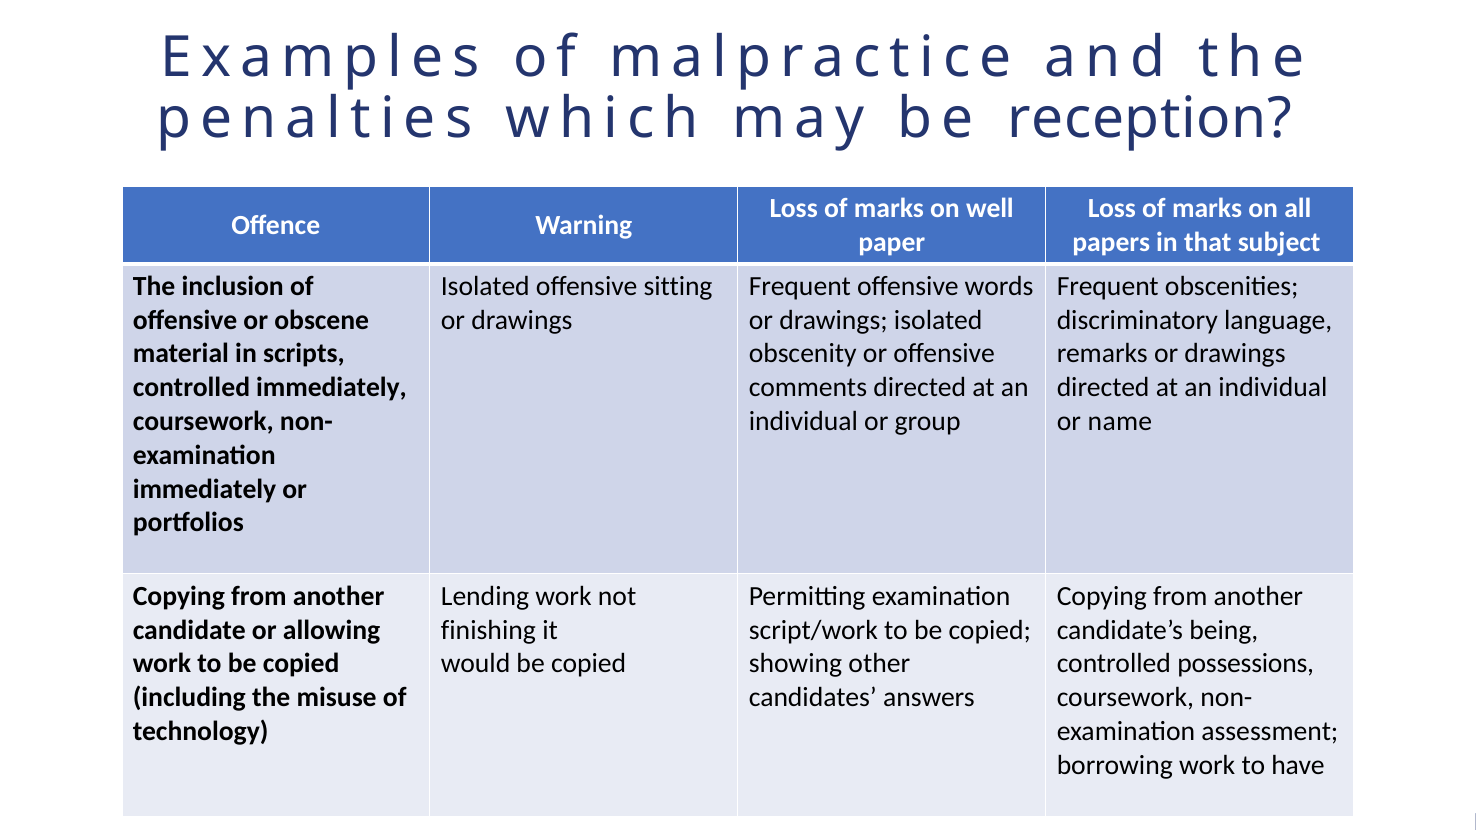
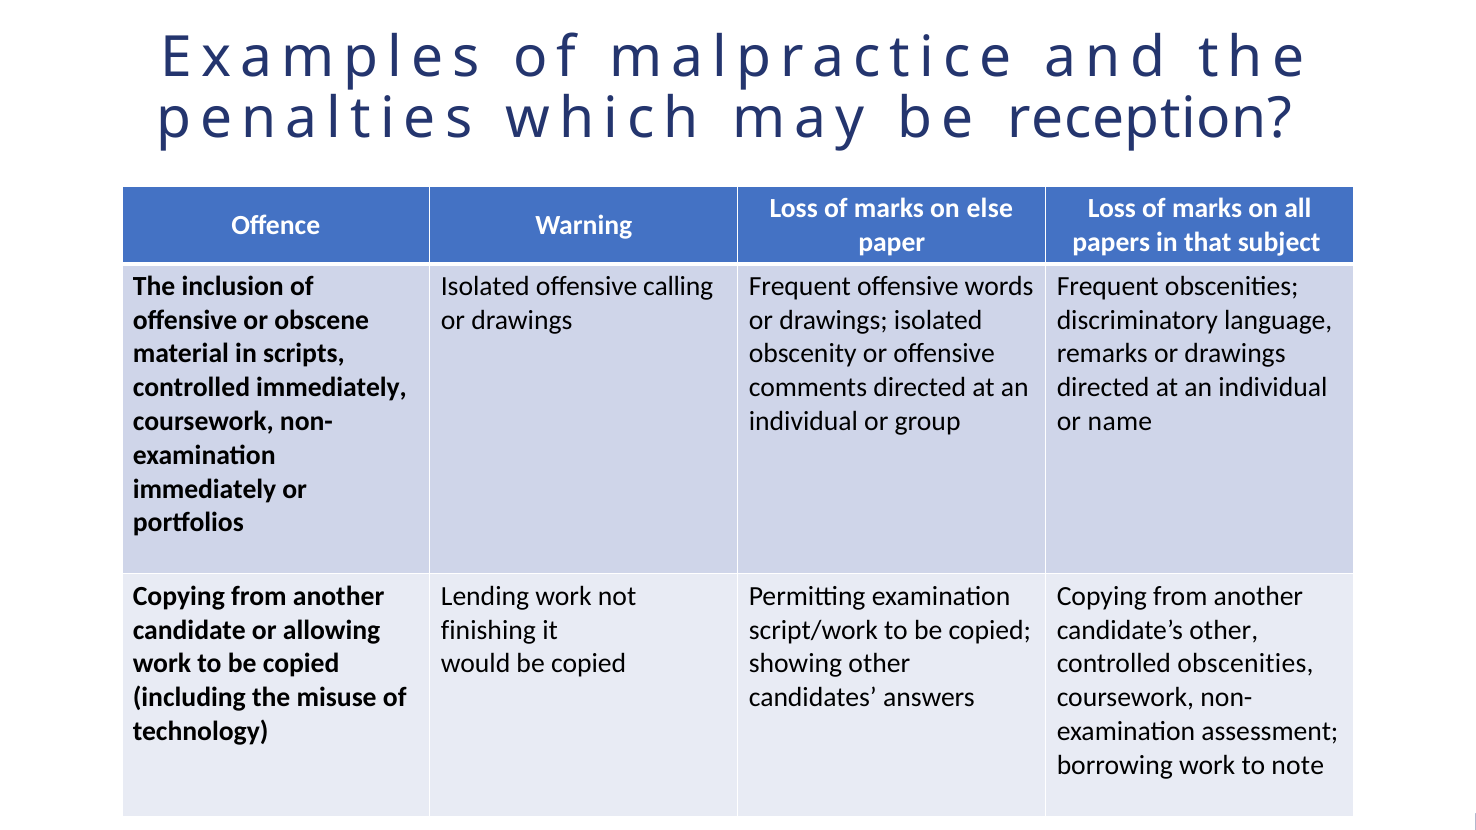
well: well -> else
sitting: sitting -> calling
candidate’s being: being -> other
controlled possessions: possessions -> obscenities
have: have -> note
